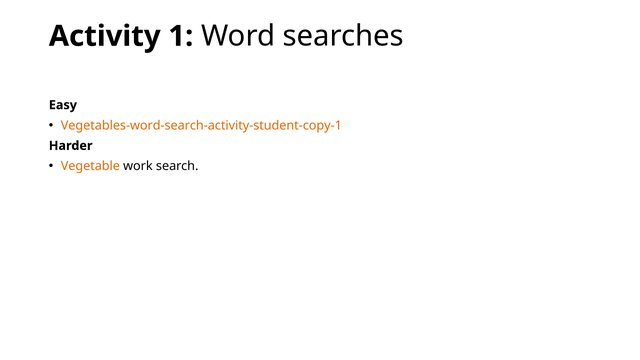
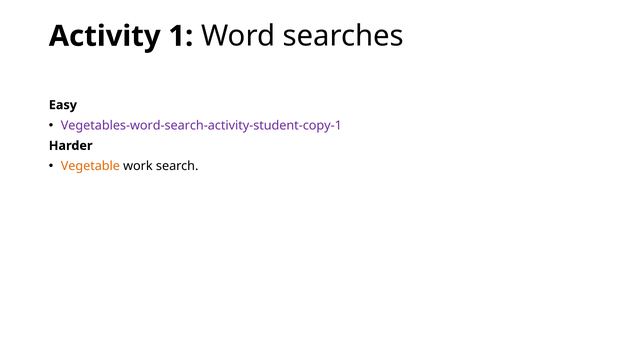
Vegetables-word-search-activity-student-copy-1 colour: orange -> purple
